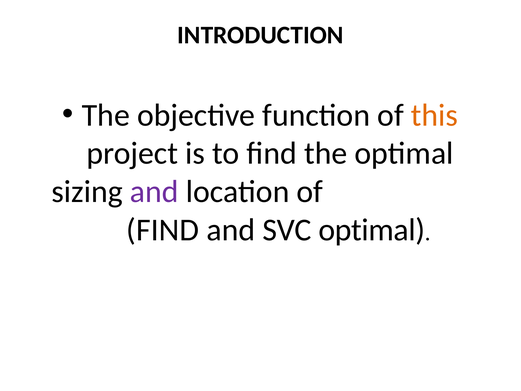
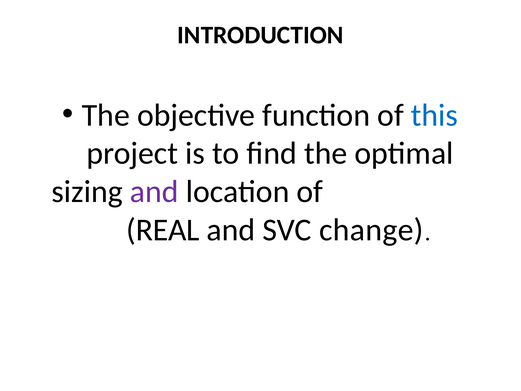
this colour: orange -> blue
FIND at (163, 230): FIND -> REAL
SVC optimal: optimal -> change
